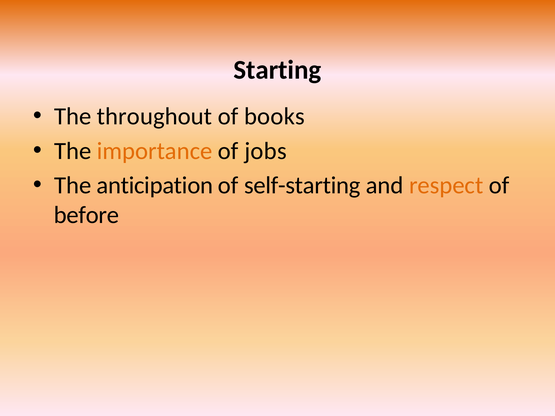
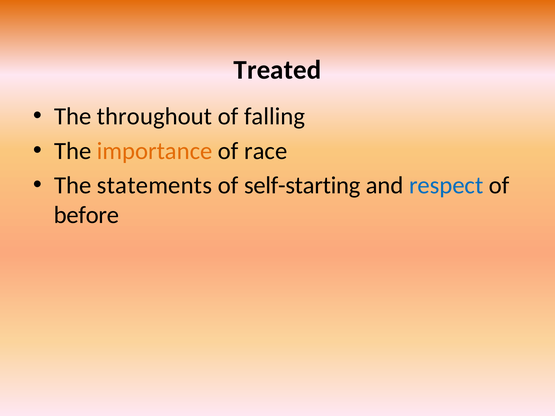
Starting: Starting -> Treated
books: books -> falling
jobs: jobs -> race
anticipation: anticipation -> statements
respect colour: orange -> blue
